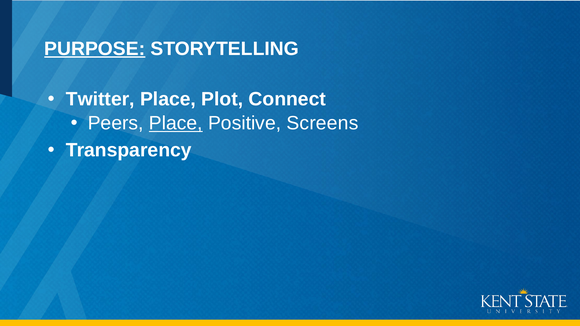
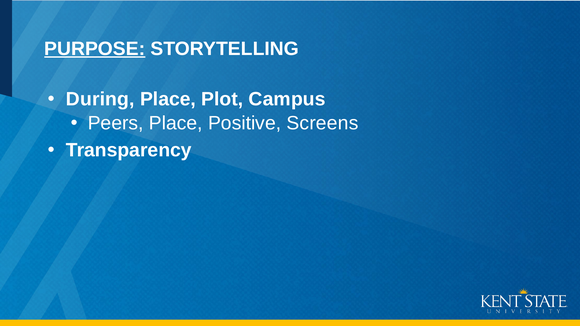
Twitter: Twitter -> During
Connect: Connect -> Campus
Place at (176, 123) underline: present -> none
